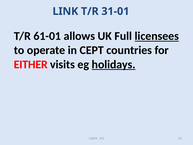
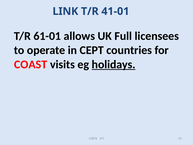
31-01: 31-01 -> 41-01
licensees underline: present -> none
EITHER: EITHER -> COAST
